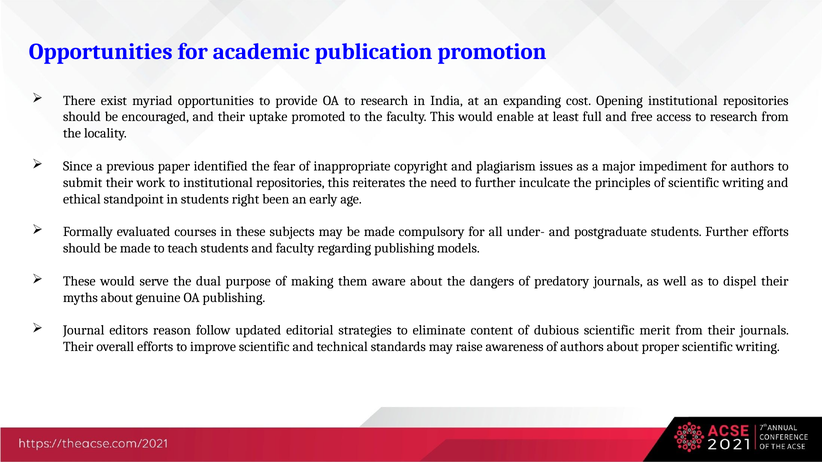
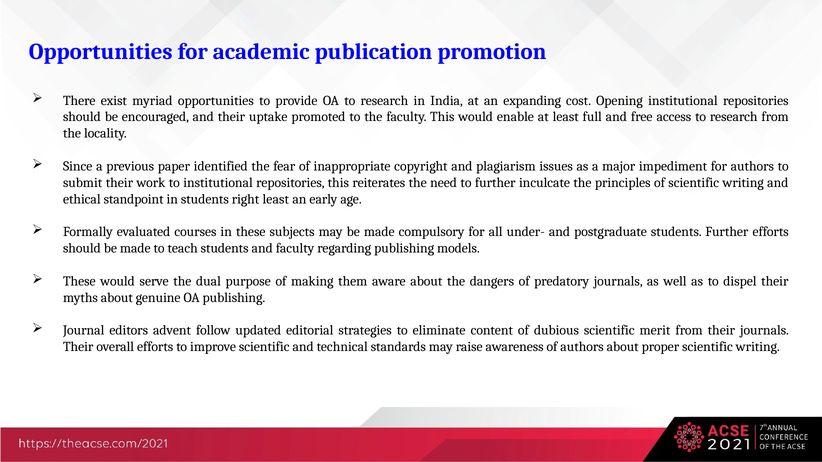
right been: been -> least
reason: reason -> advent
